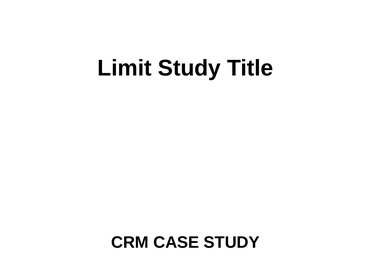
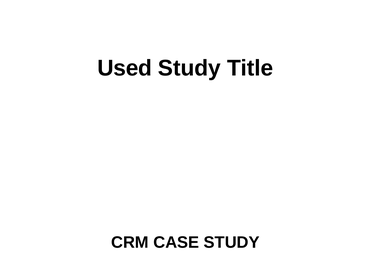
Limit: Limit -> Used
